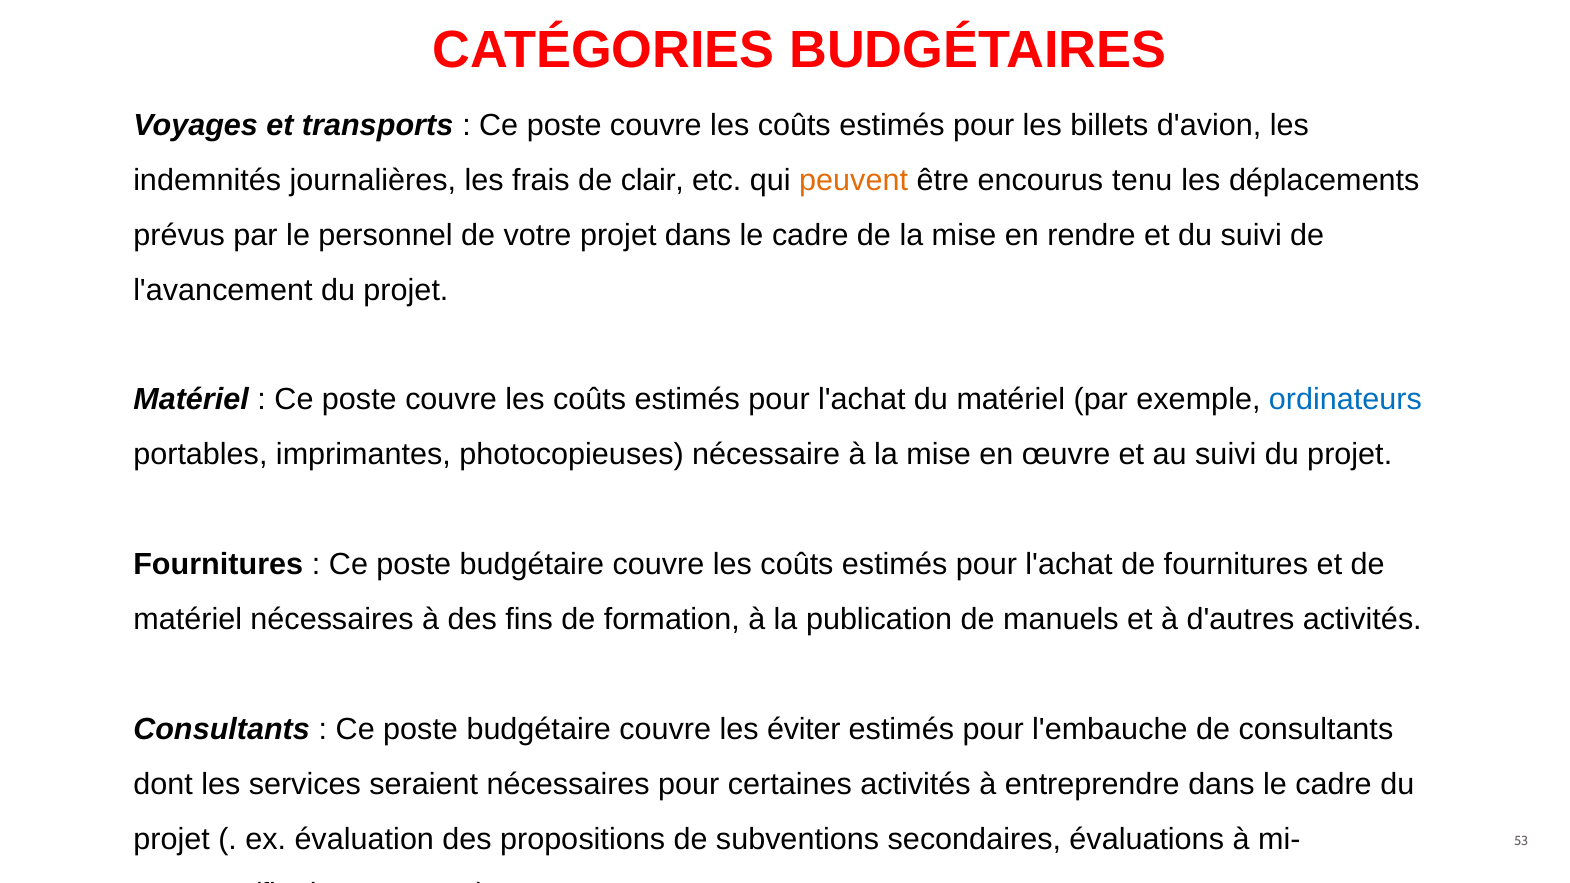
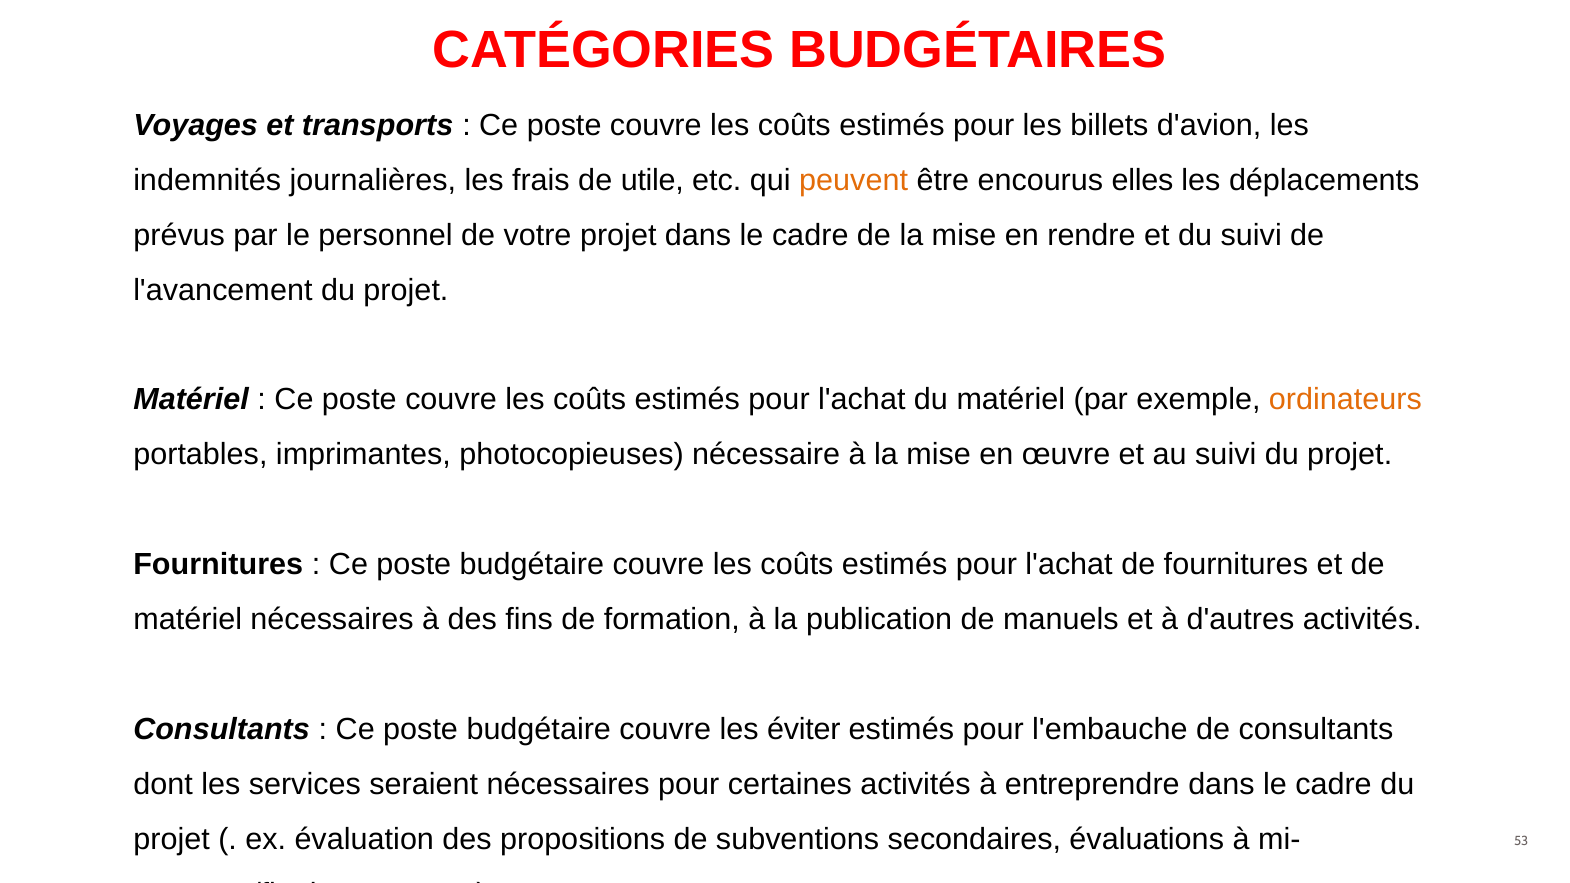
clair: clair -> utile
tenu: tenu -> elles
ordinateurs colour: blue -> orange
